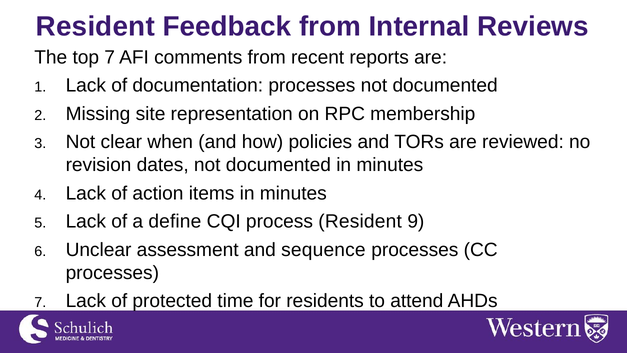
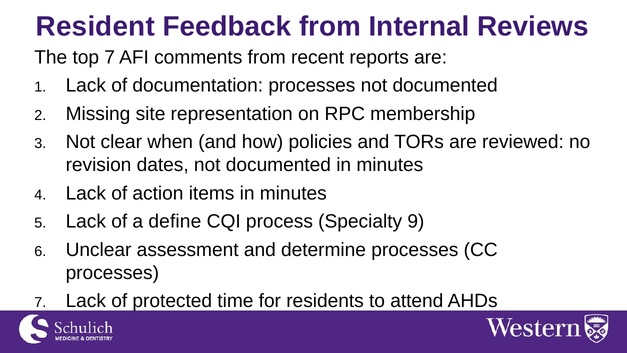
process Resident: Resident -> Specialty
sequence: sequence -> determine
